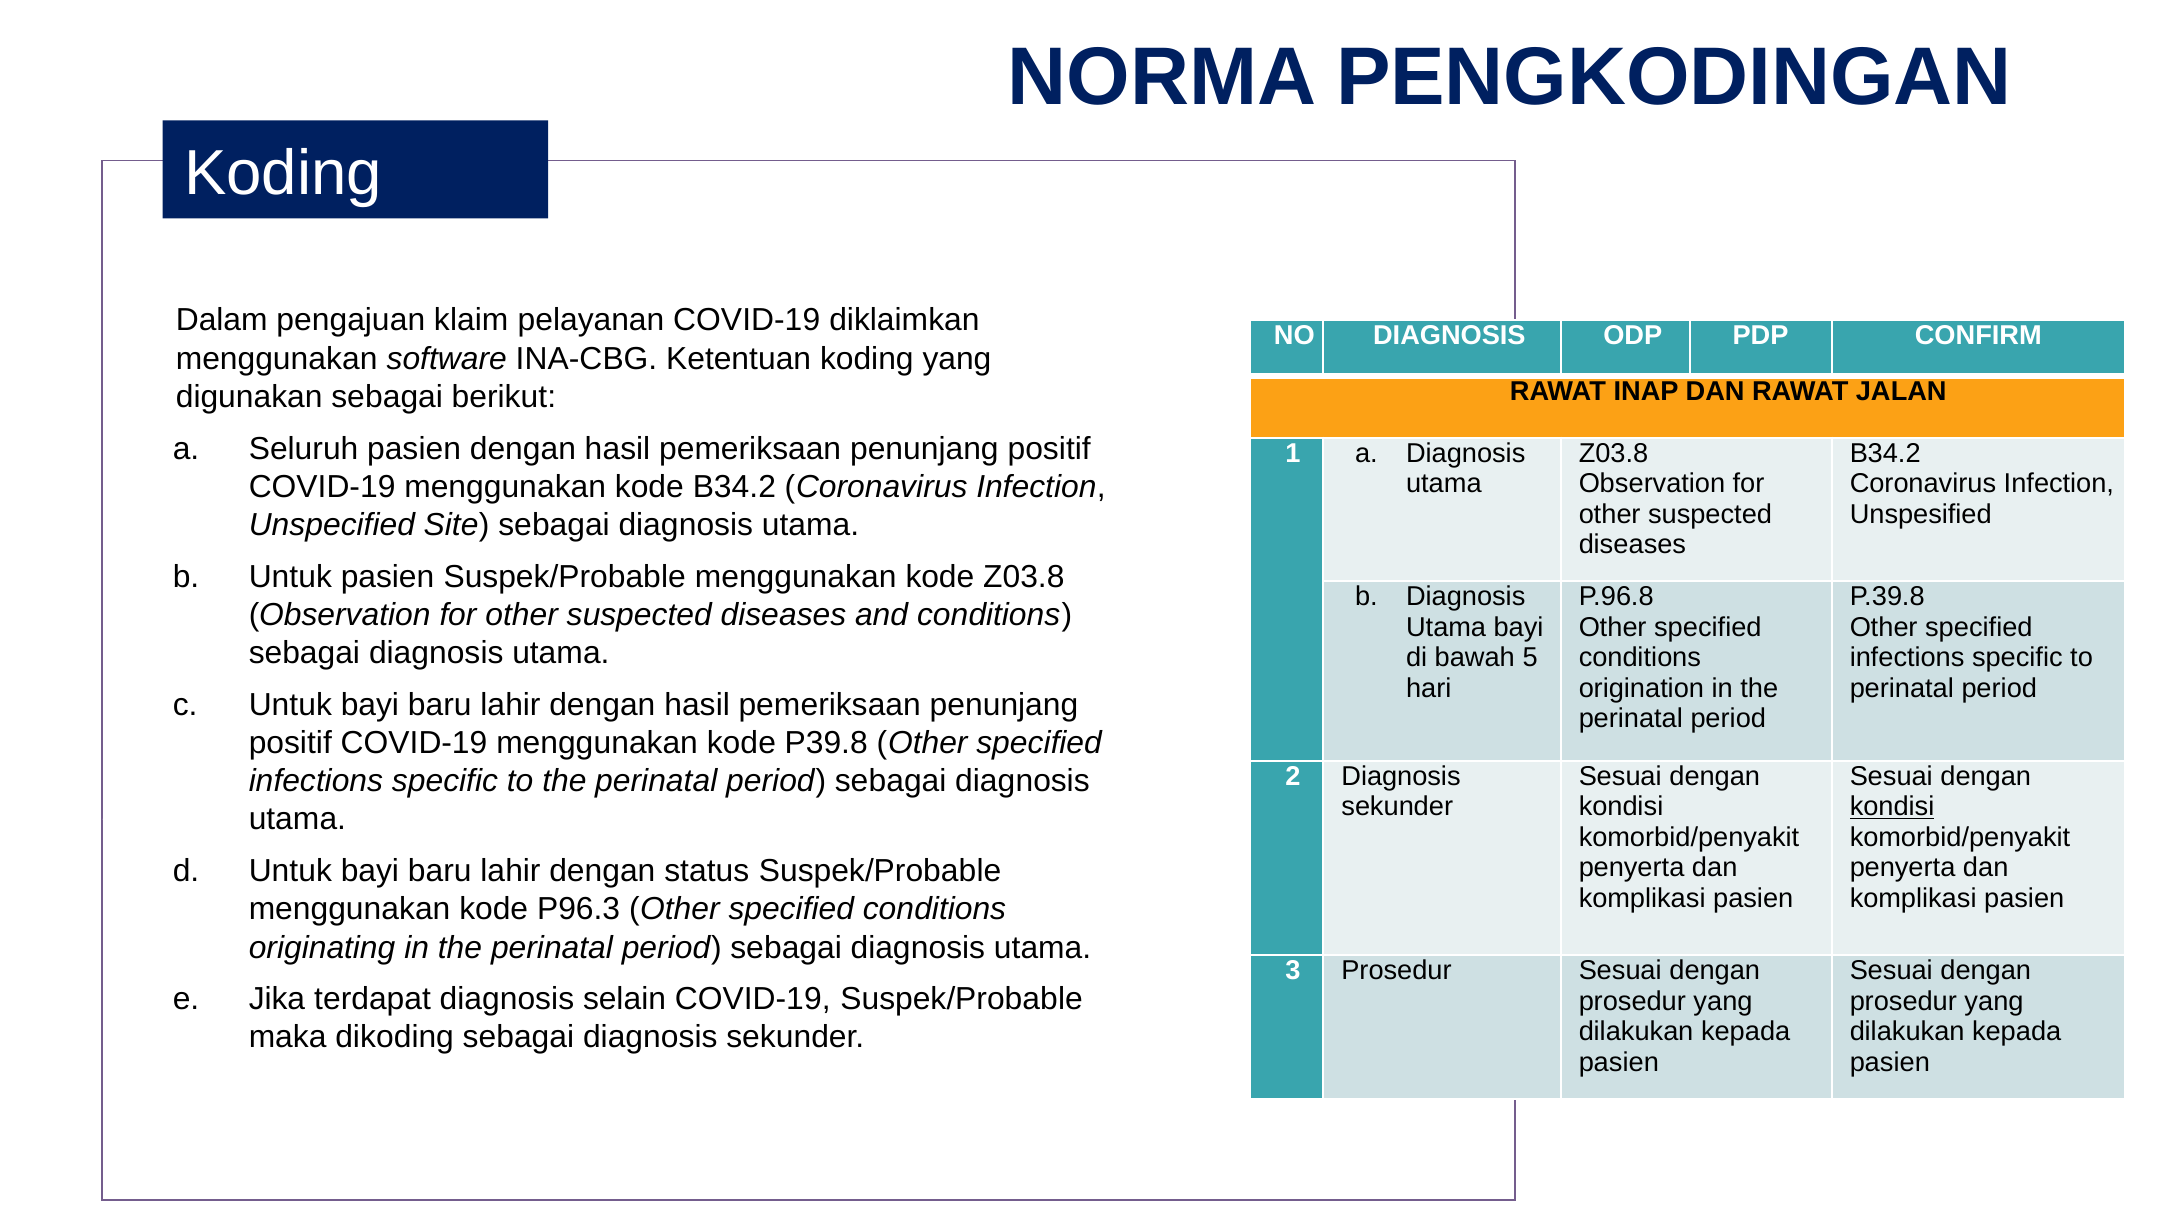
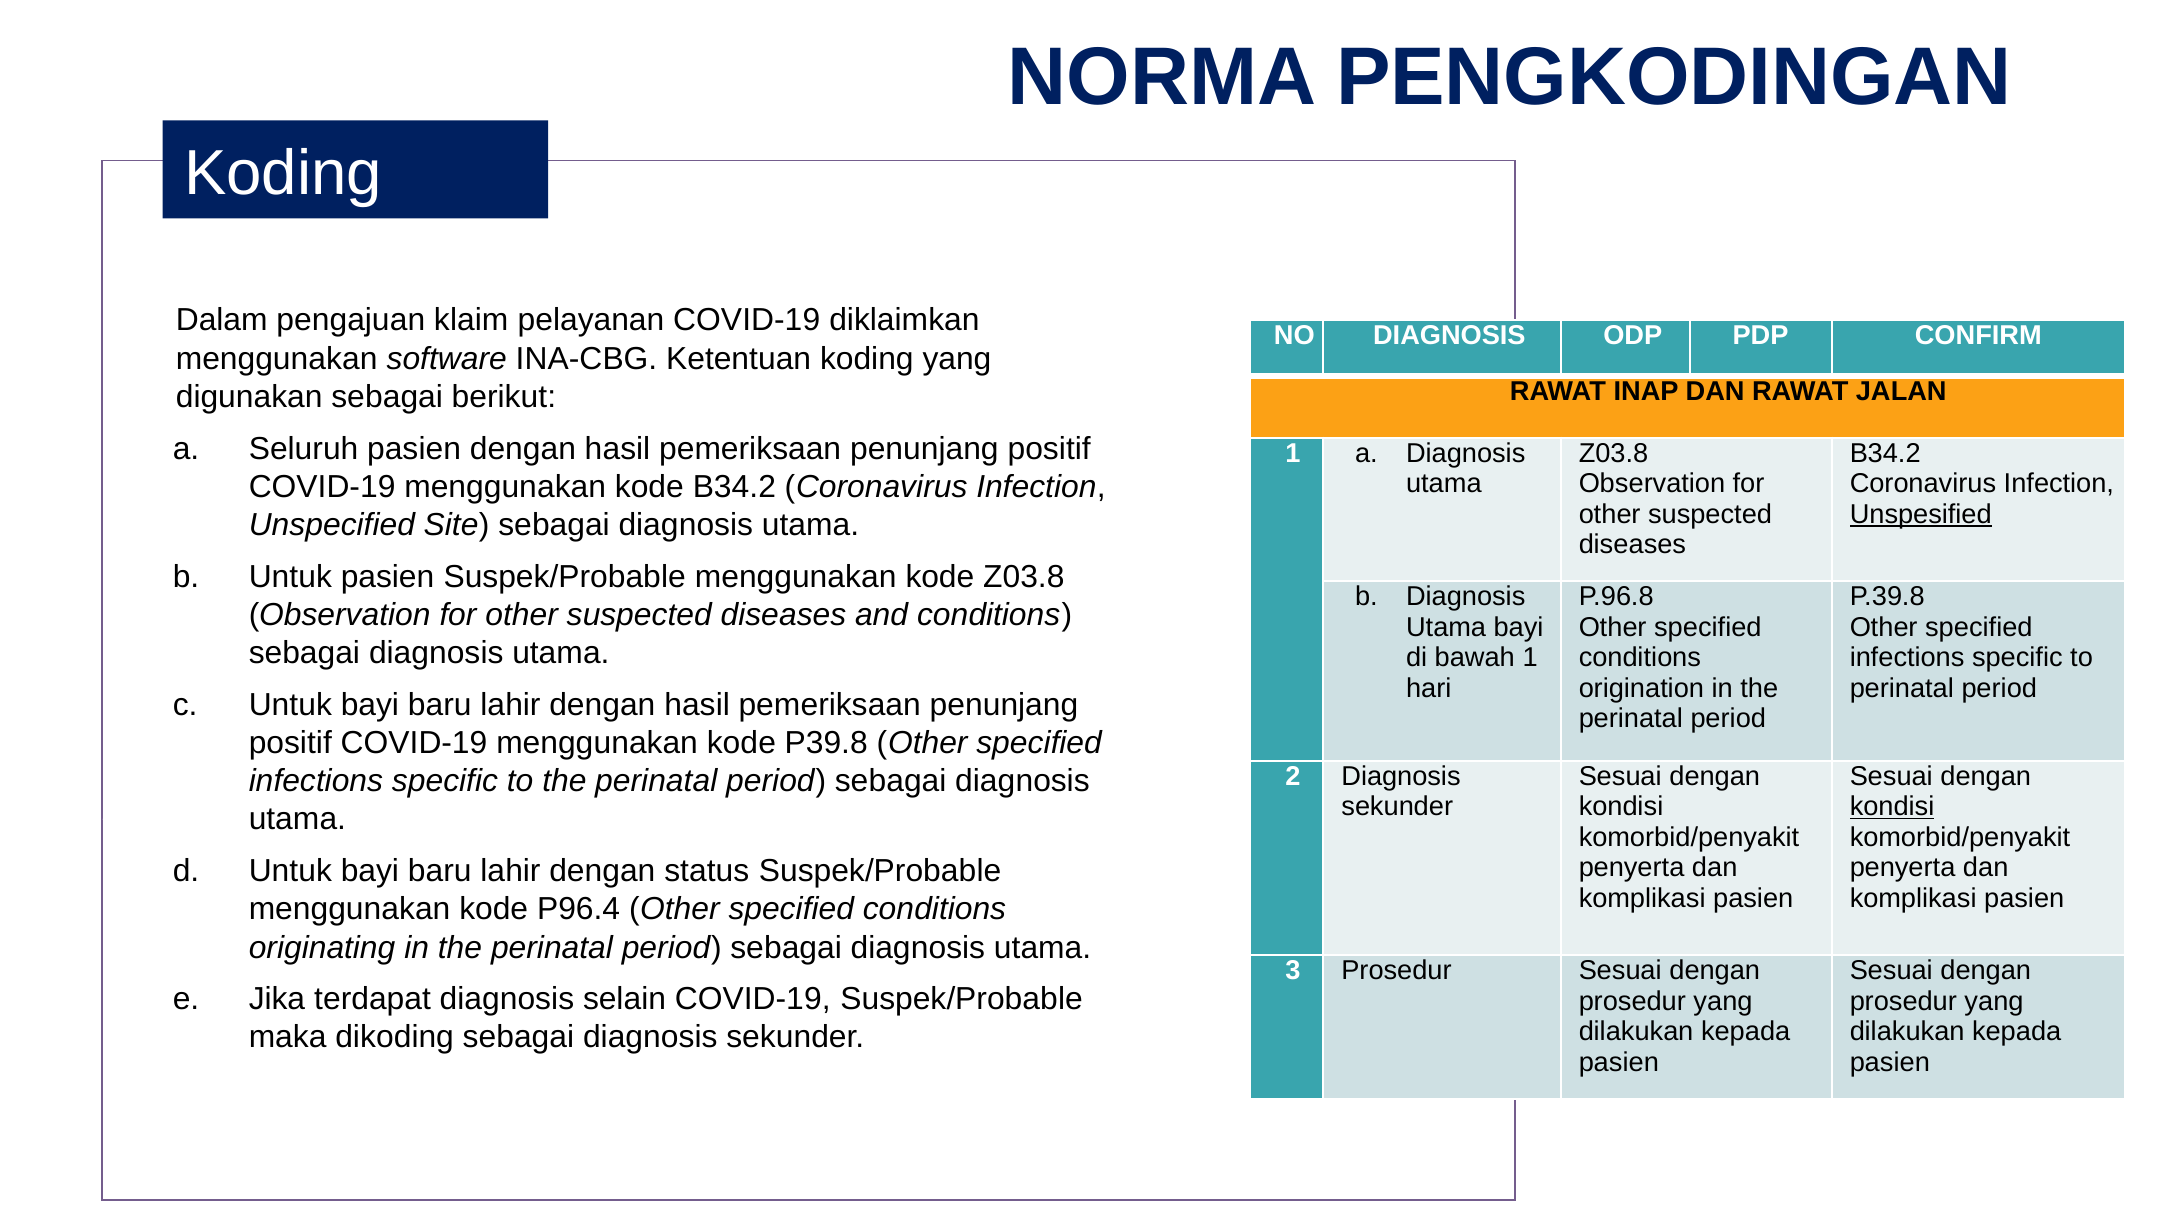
Unspesified underline: none -> present
bawah 5: 5 -> 1
P96.3: P96.3 -> P96.4
